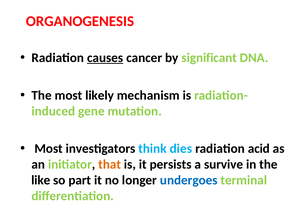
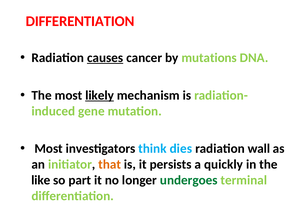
ORGANOGENESIS at (80, 21): ORGANOGENESIS -> DIFFERENTIATION
significant: significant -> mutations
likely underline: none -> present
acid: acid -> wall
survive: survive -> quickly
undergoes colour: blue -> green
